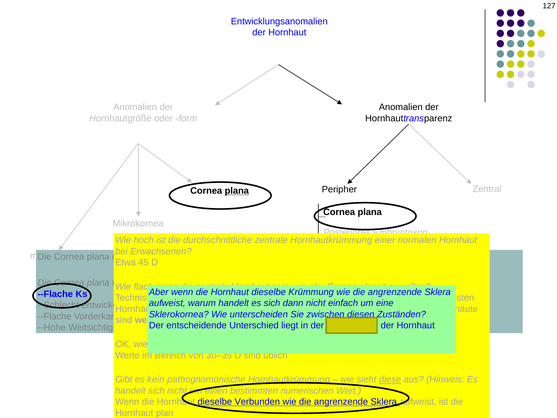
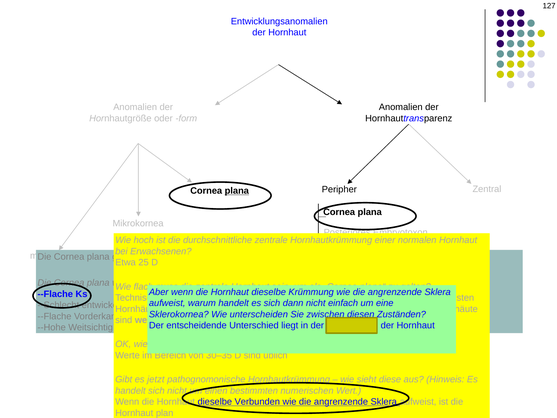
45: 45 -> 25
es kein: kein -> jetzt
diese underline: present -> none
